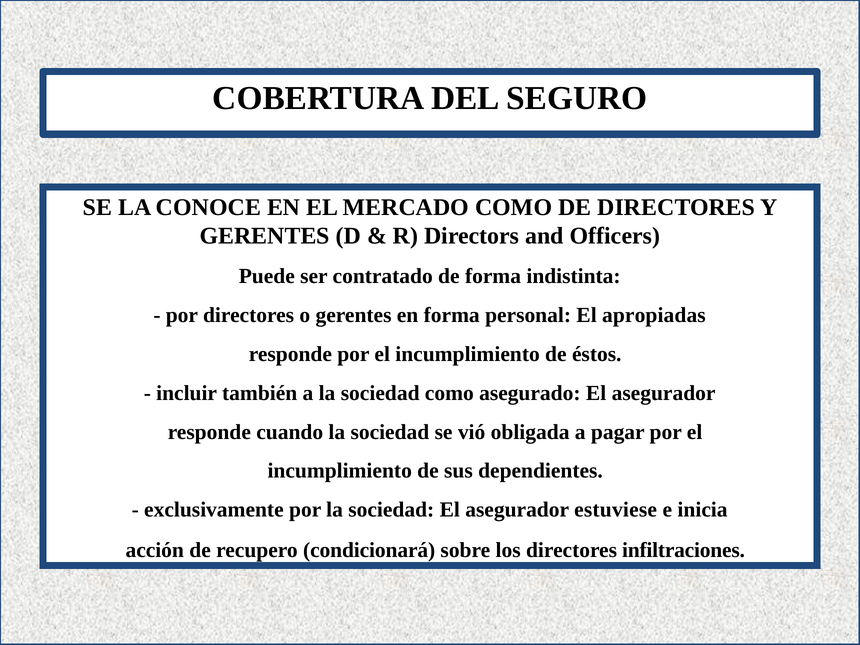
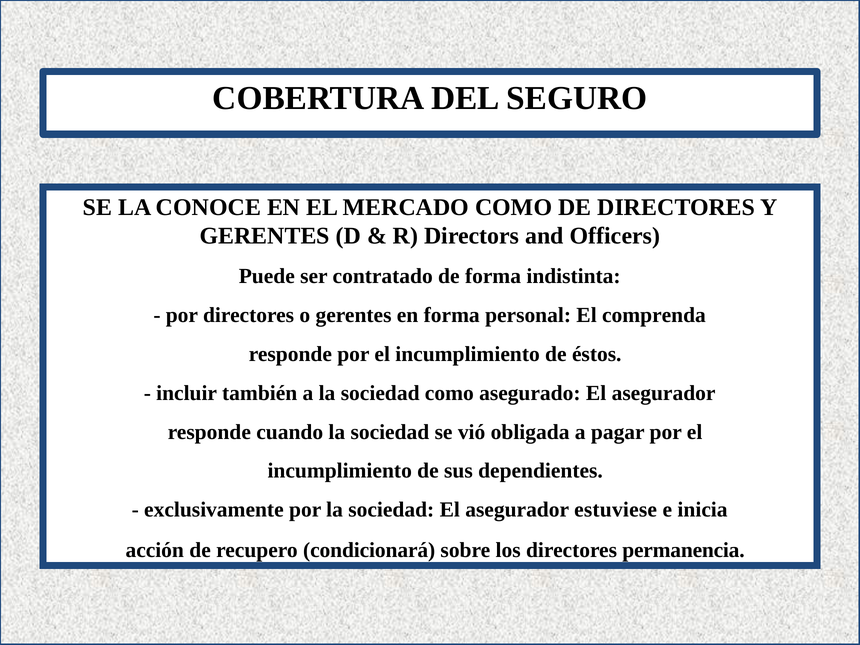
apropiadas: apropiadas -> comprenda
infiltraciones: infiltraciones -> permanencia
